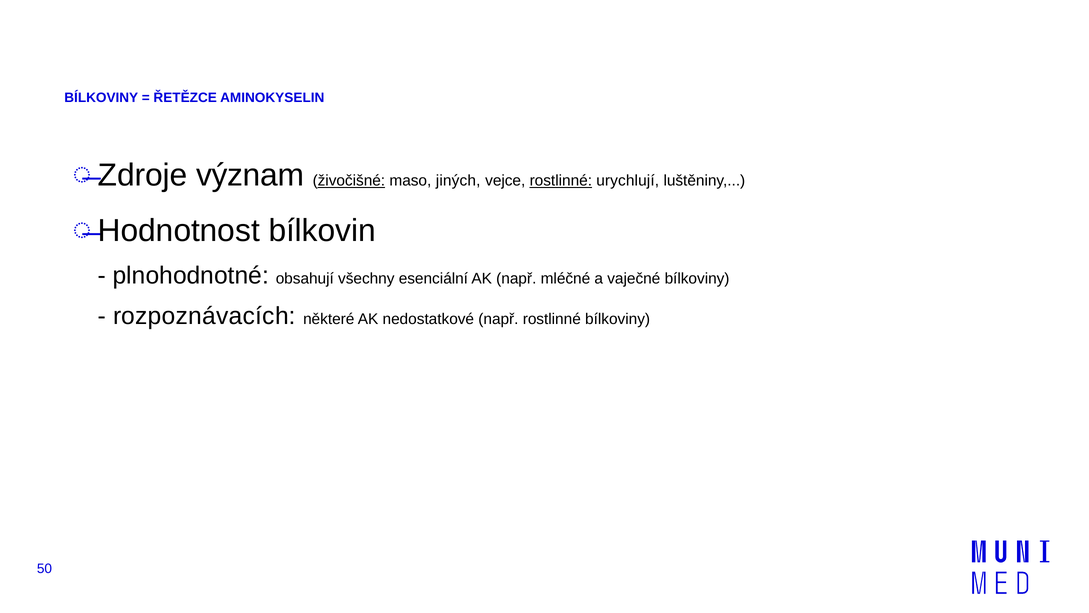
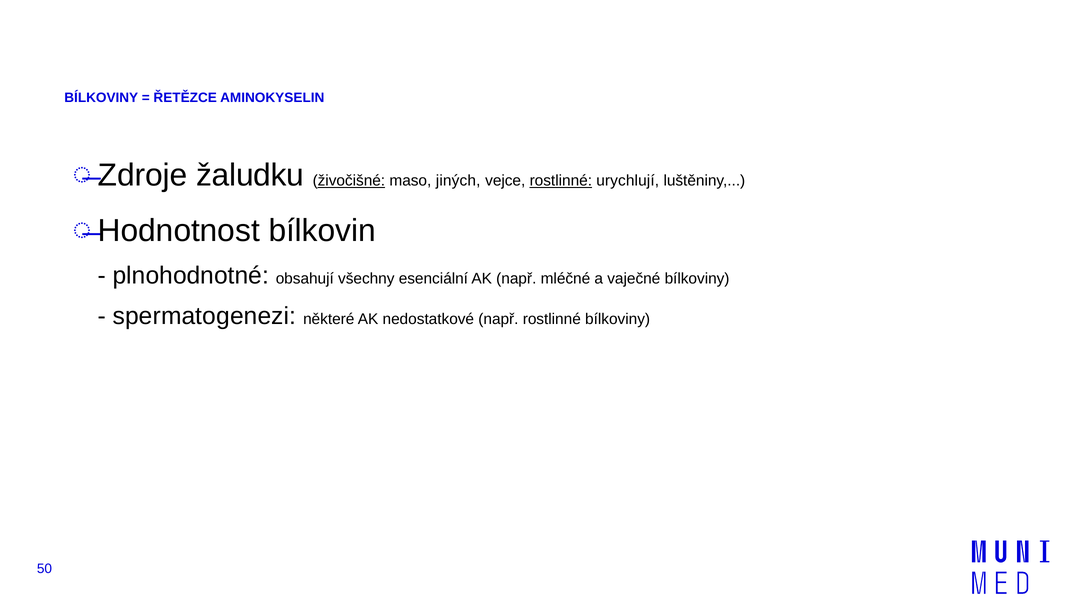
význam: význam -> žaludku
rozpoznávacích: rozpoznávacích -> spermatogenezi
